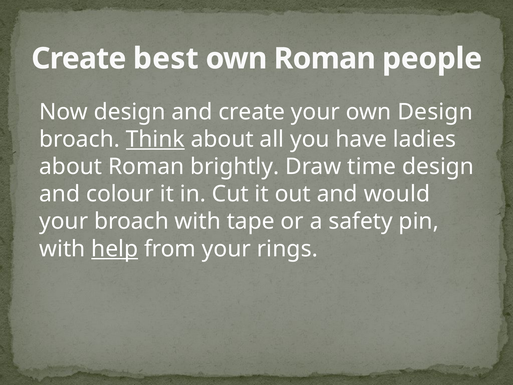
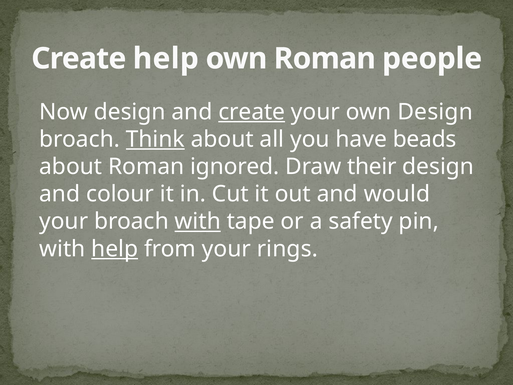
Create best: best -> help
create at (252, 112) underline: none -> present
ladies: ladies -> beads
brightly: brightly -> ignored
time: time -> their
with at (198, 221) underline: none -> present
